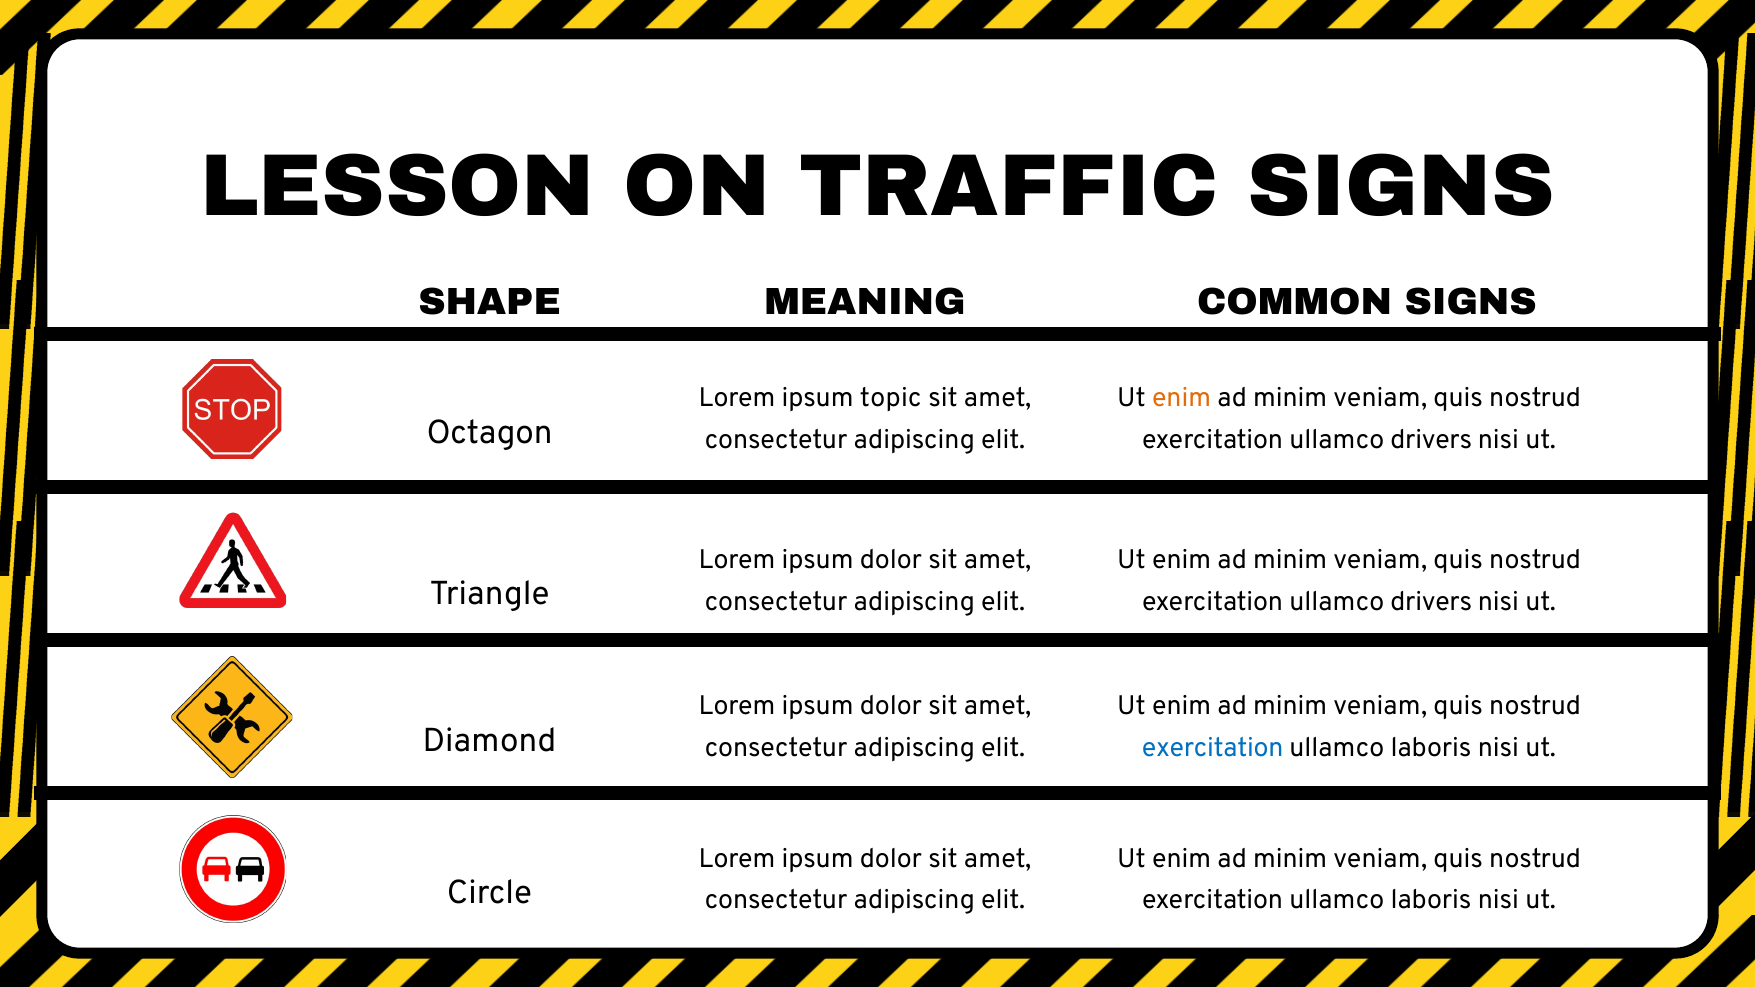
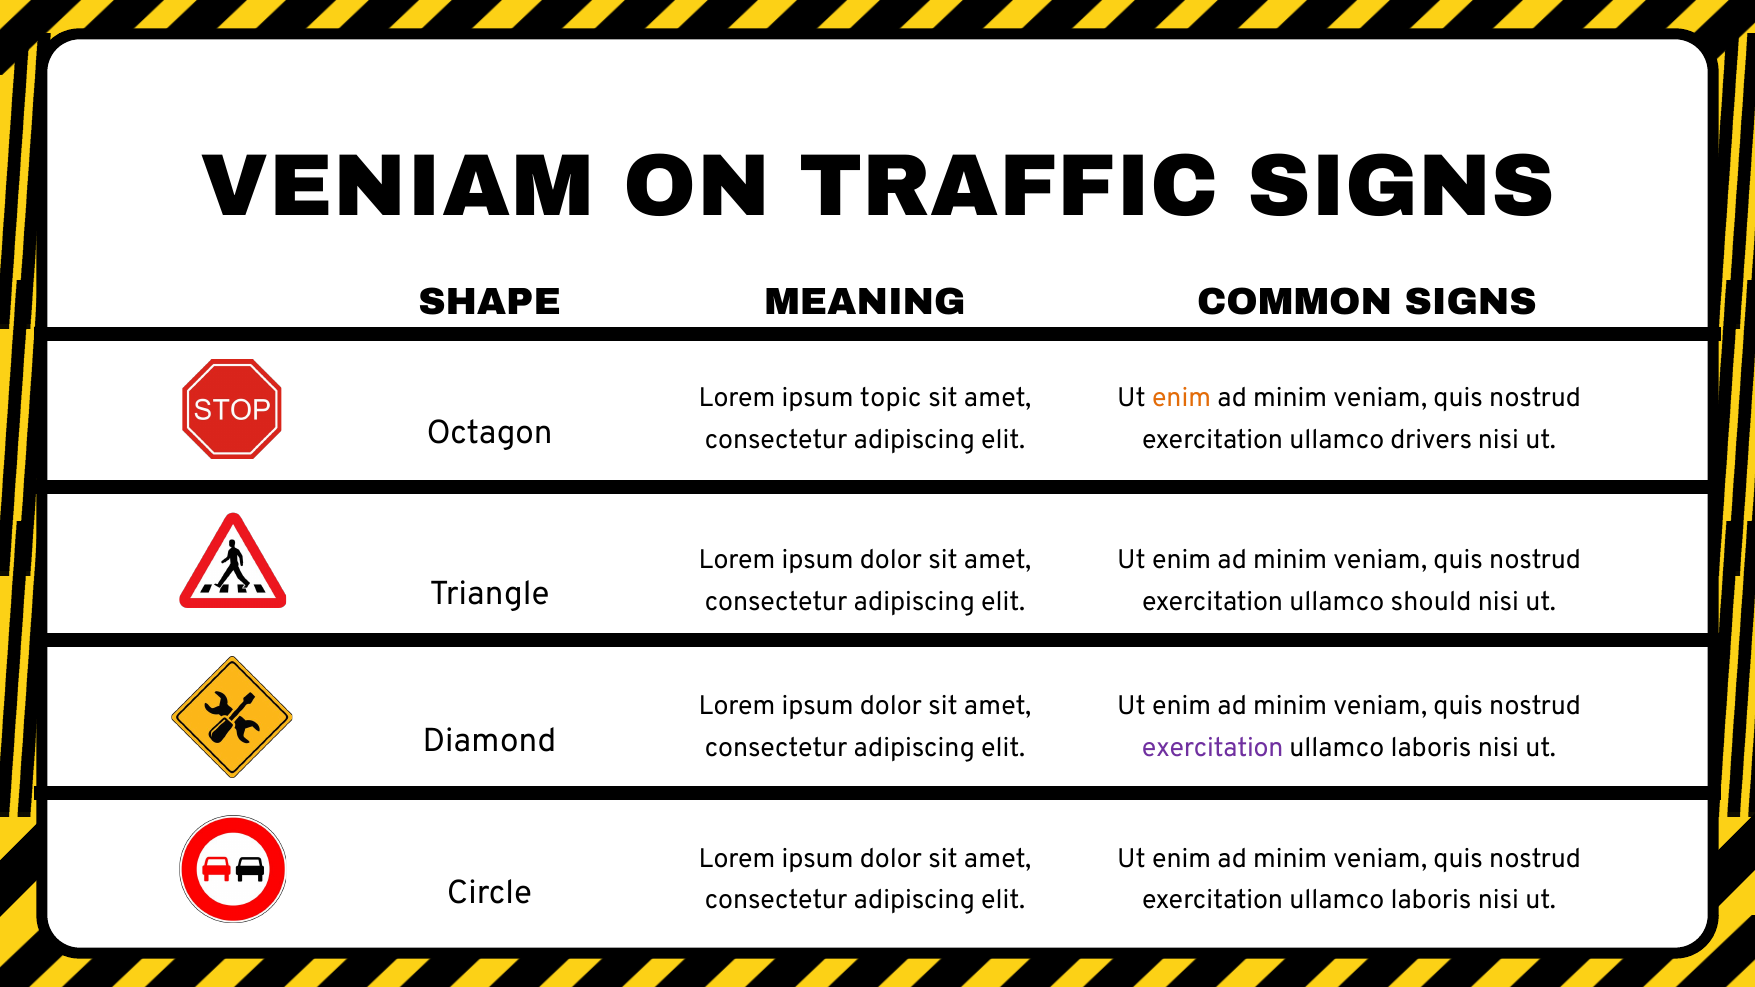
LESSON at (397, 187): LESSON -> VENIAM
drivers at (1431, 601): drivers -> should
exercitation at (1213, 748) colour: blue -> purple
